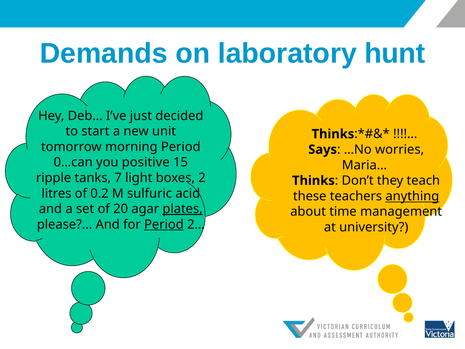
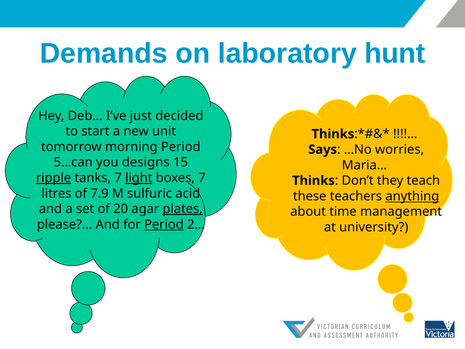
0…can: 0…can -> 5…can
positive: positive -> designs
ripple underline: none -> present
light underline: none -> present
boxes 2: 2 -> 7
0.2: 0.2 -> 7.9
